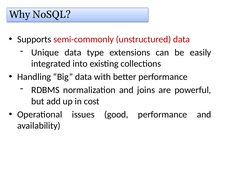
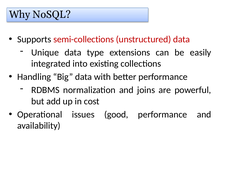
semi-commonly: semi-commonly -> semi-collections
